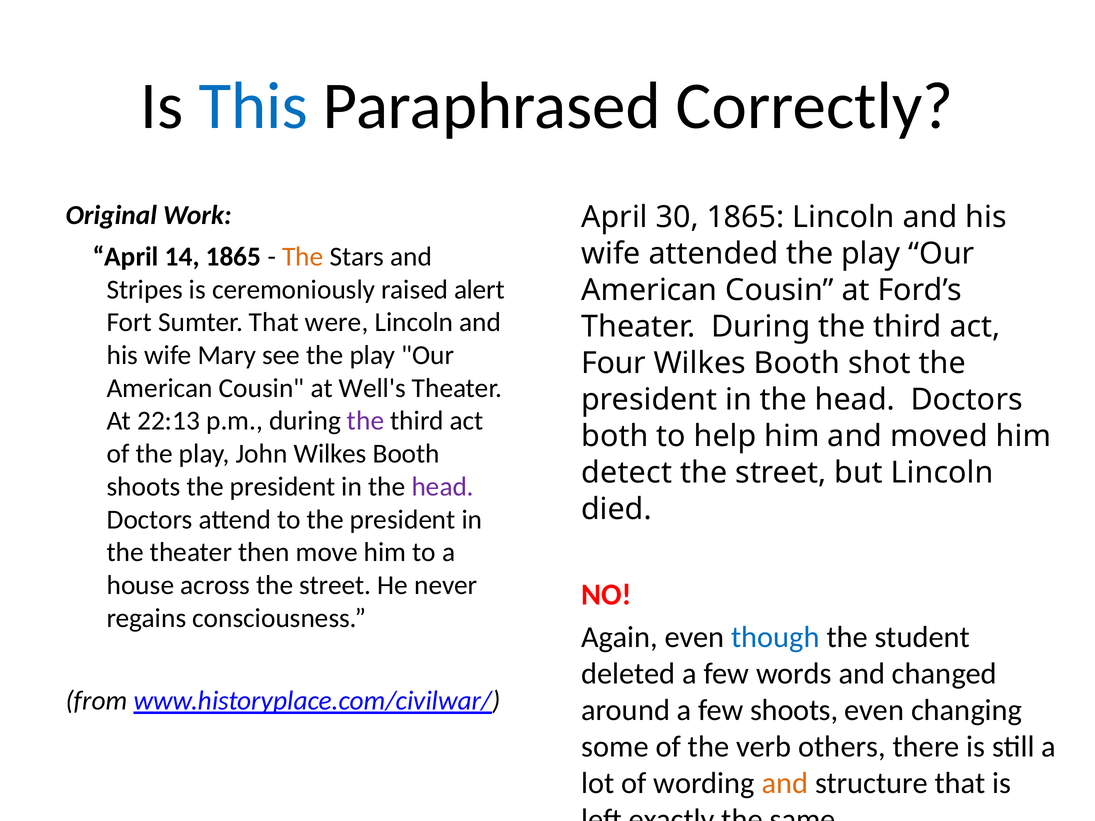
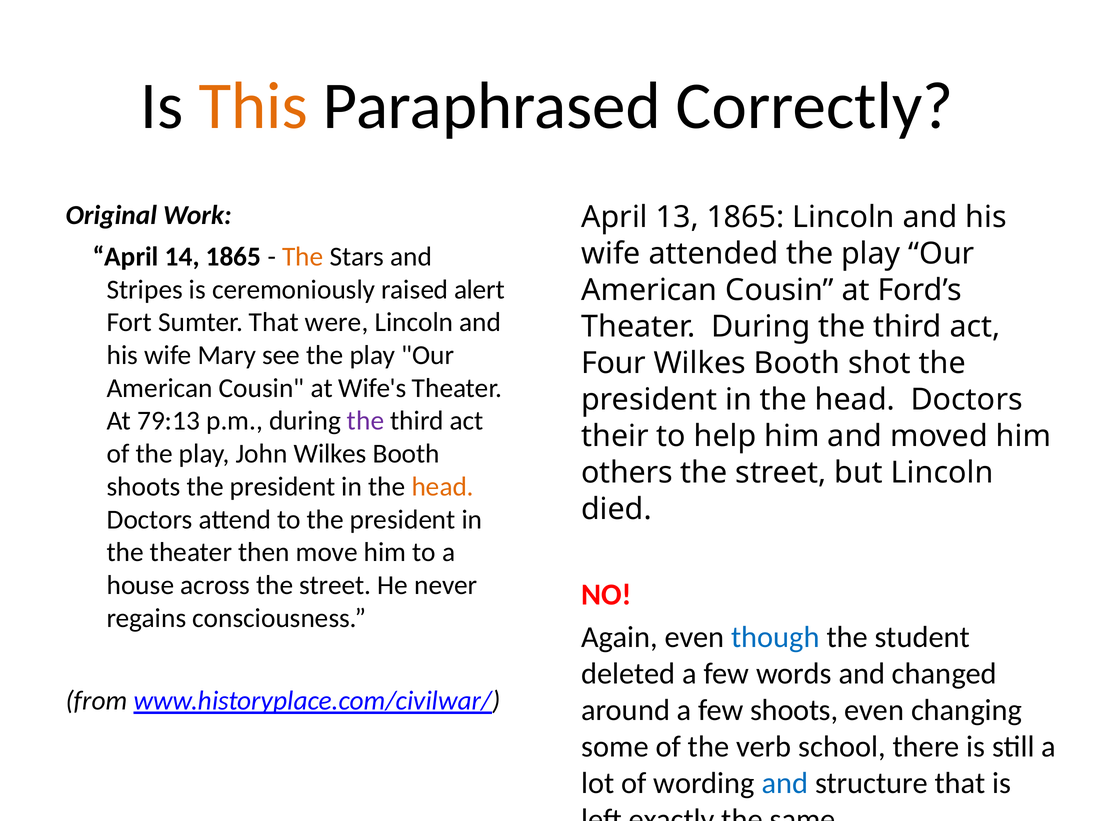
This colour: blue -> orange
30: 30 -> 13
Well's: Well's -> Wife's
22:13: 22:13 -> 79:13
both: both -> their
detect: detect -> others
head at (443, 487) colour: purple -> orange
others: others -> school
and at (785, 783) colour: orange -> blue
